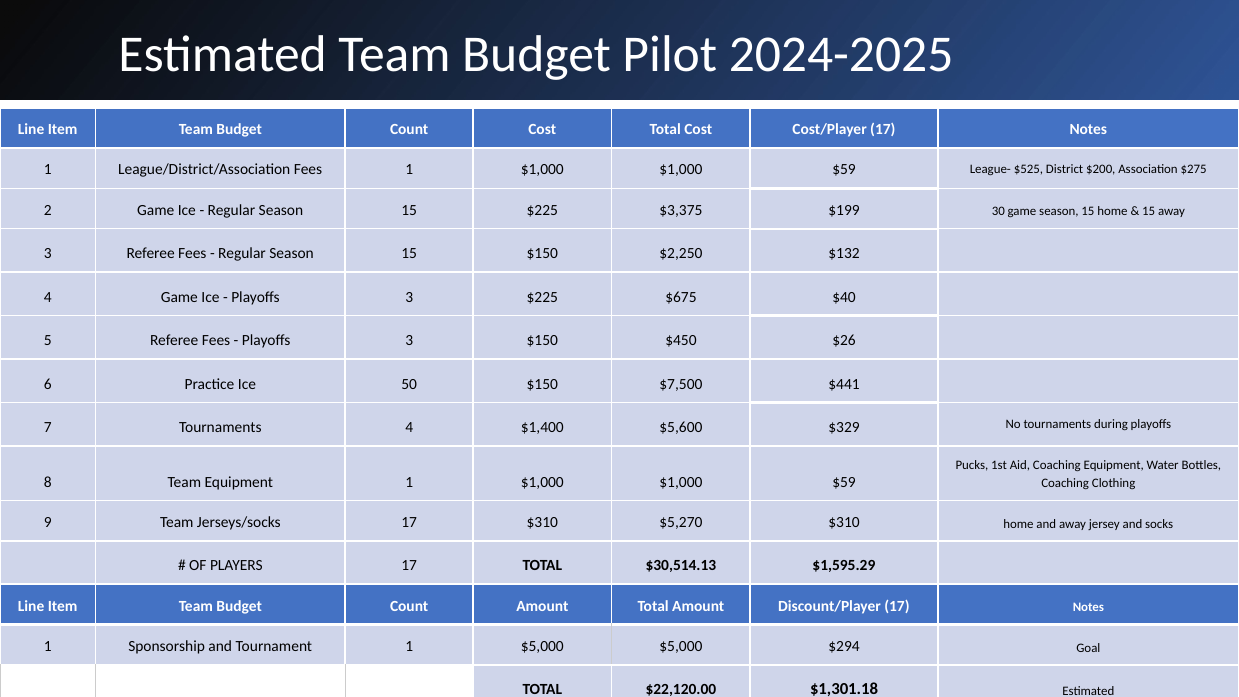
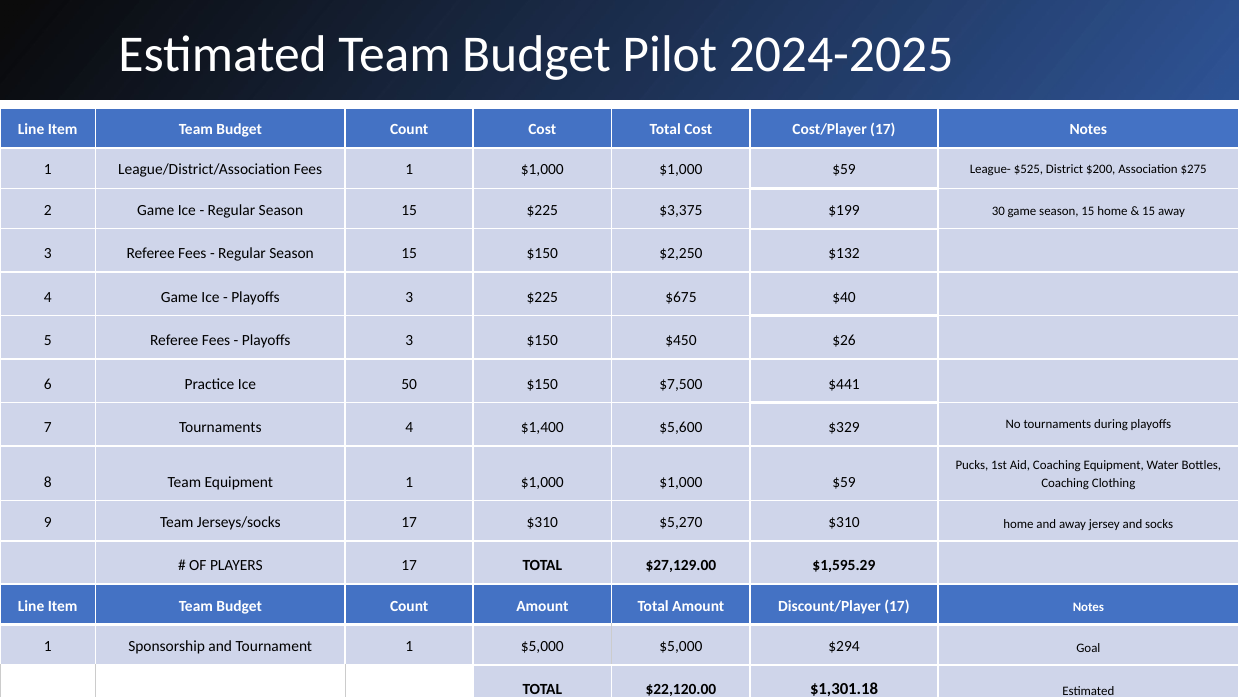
$30,514.13: $30,514.13 -> $27,129.00
